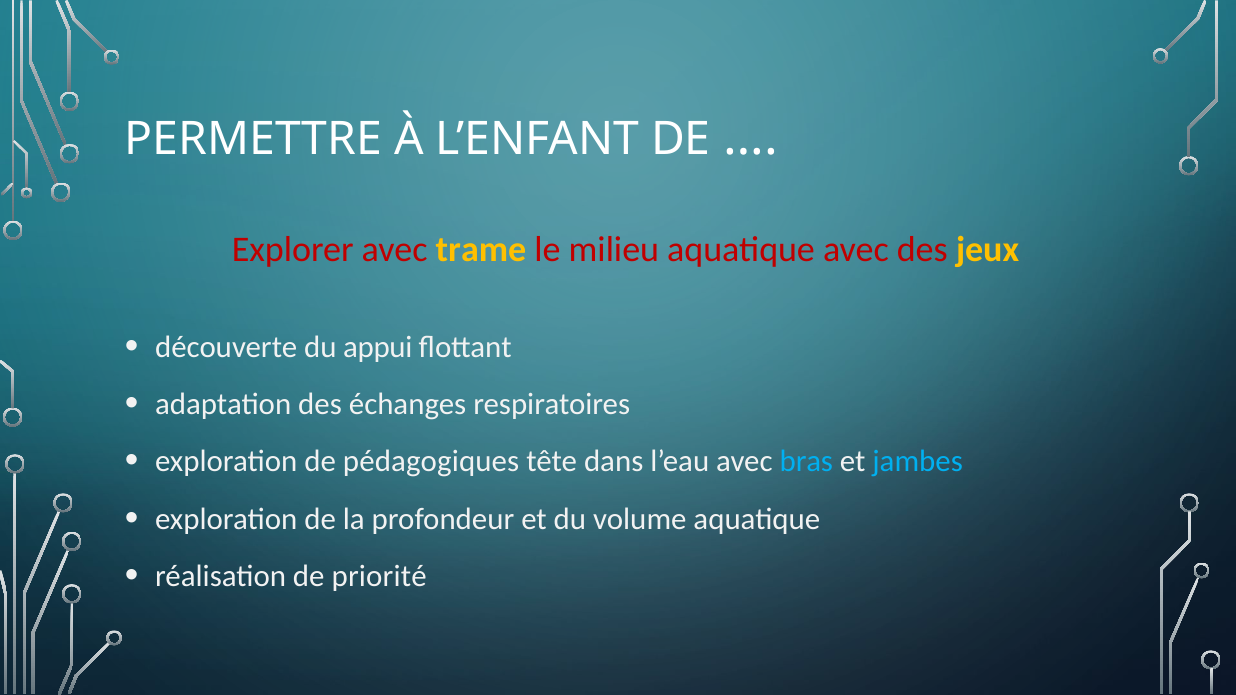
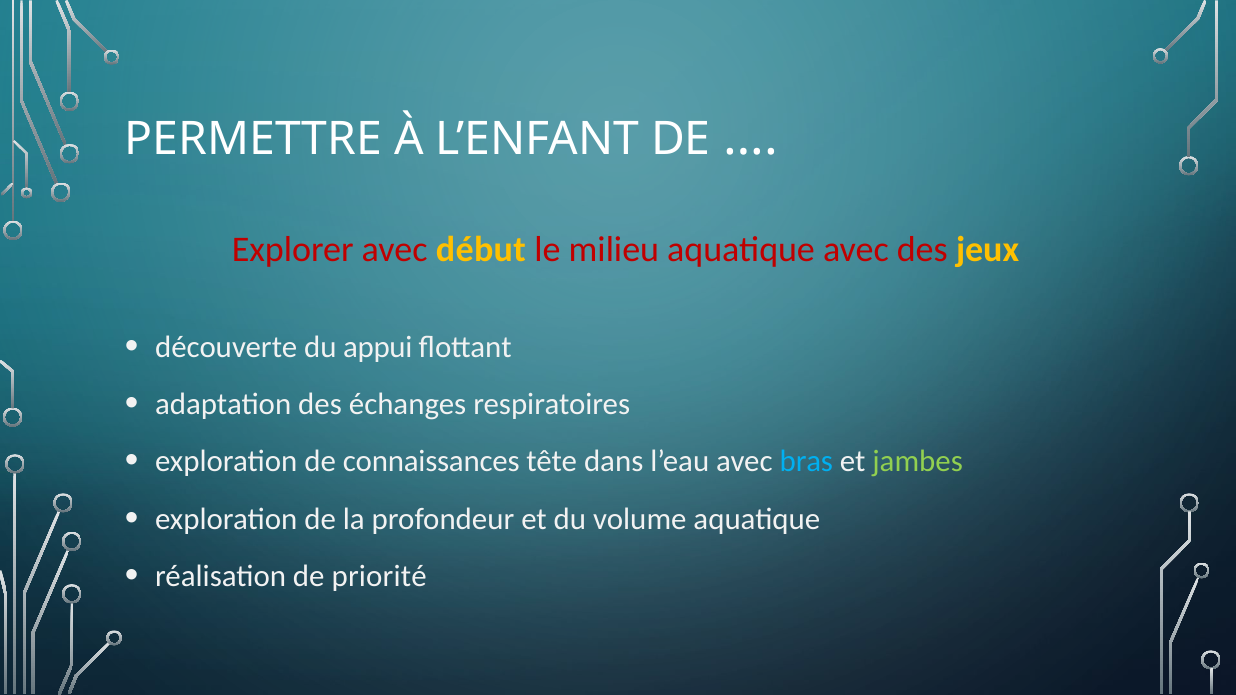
trame: trame -> début
pédagogiques: pédagogiques -> connaissances
jambes colour: light blue -> light green
